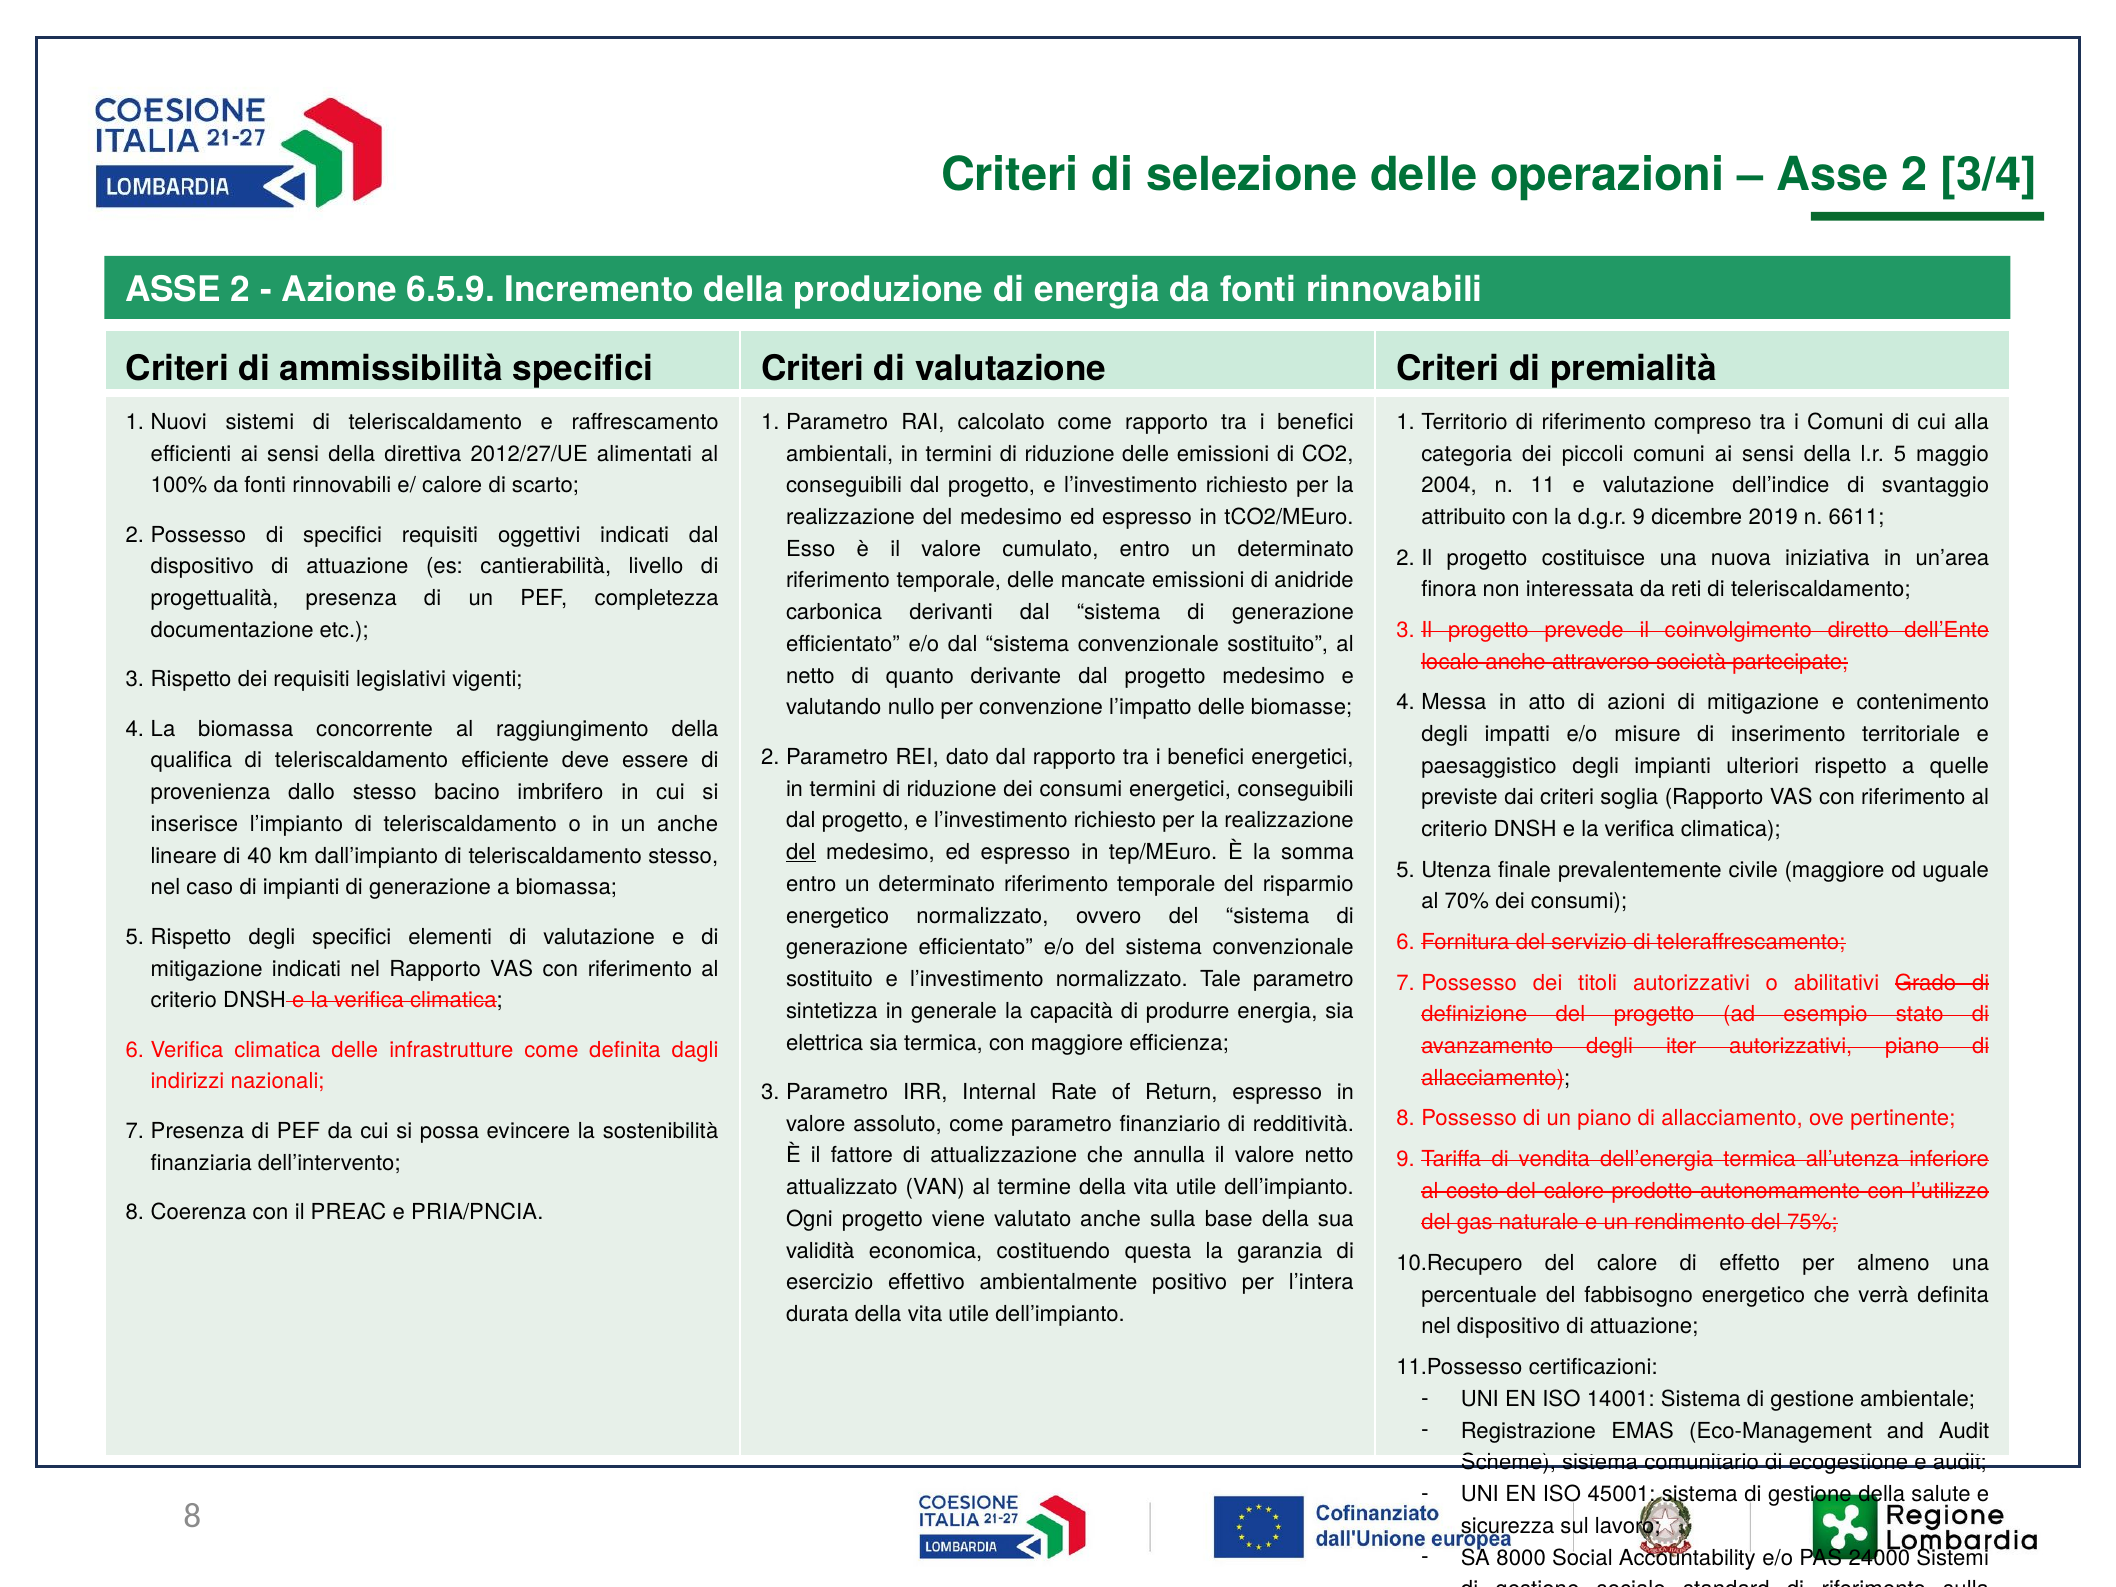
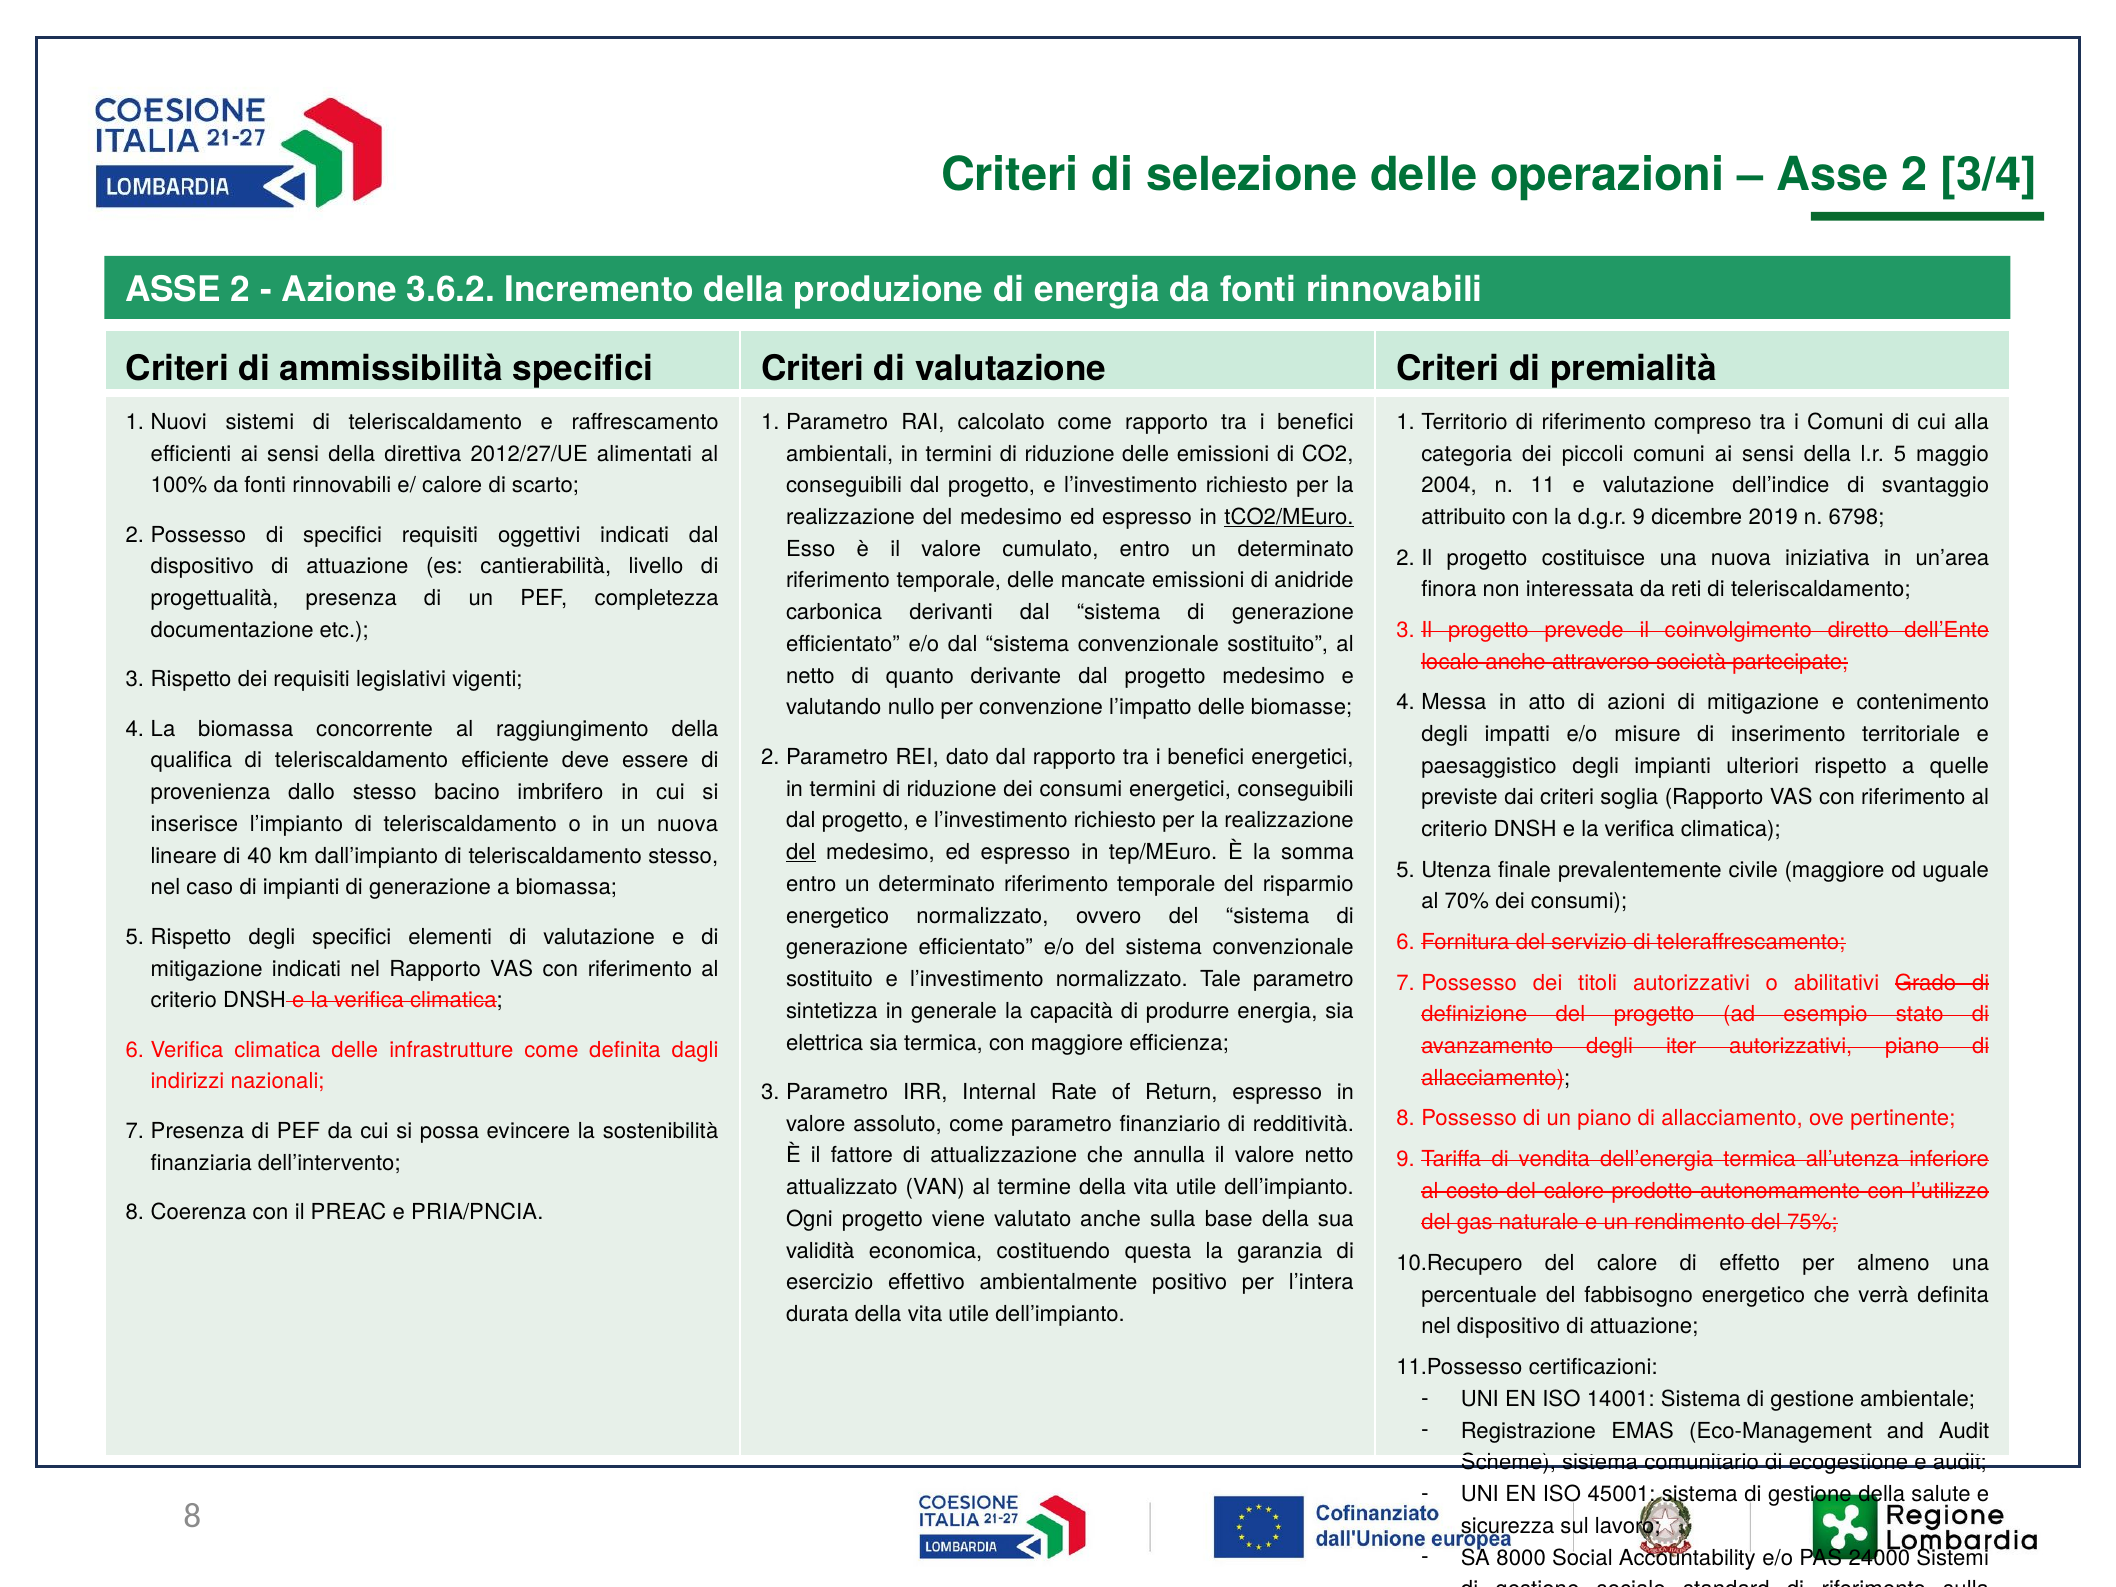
6.5.9: 6.5.9 -> 3.6.2
tCO2/MEuro underline: none -> present
6611: 6611 -> 6798
un anche: anche -> nuova
